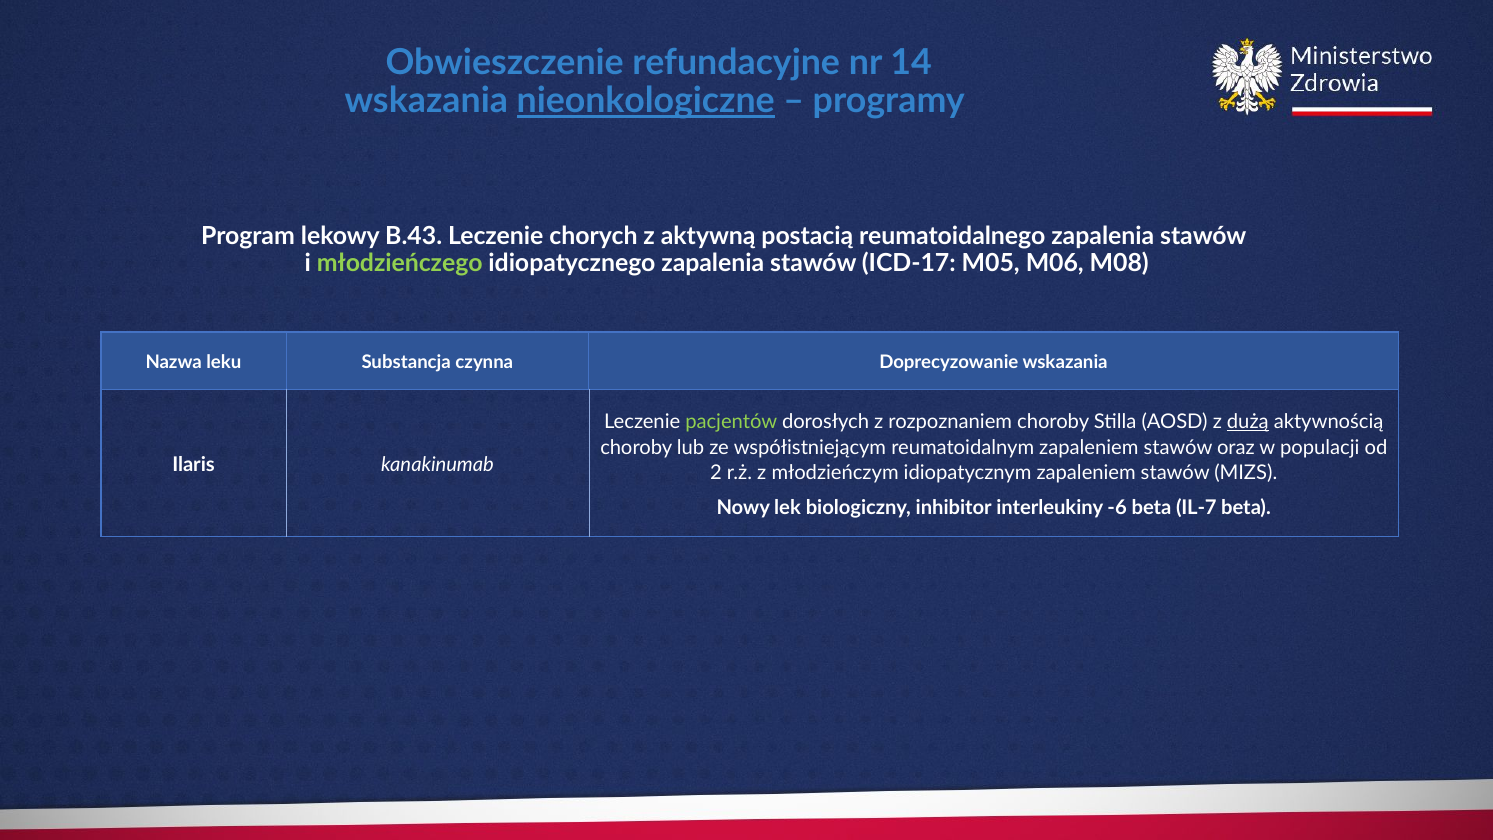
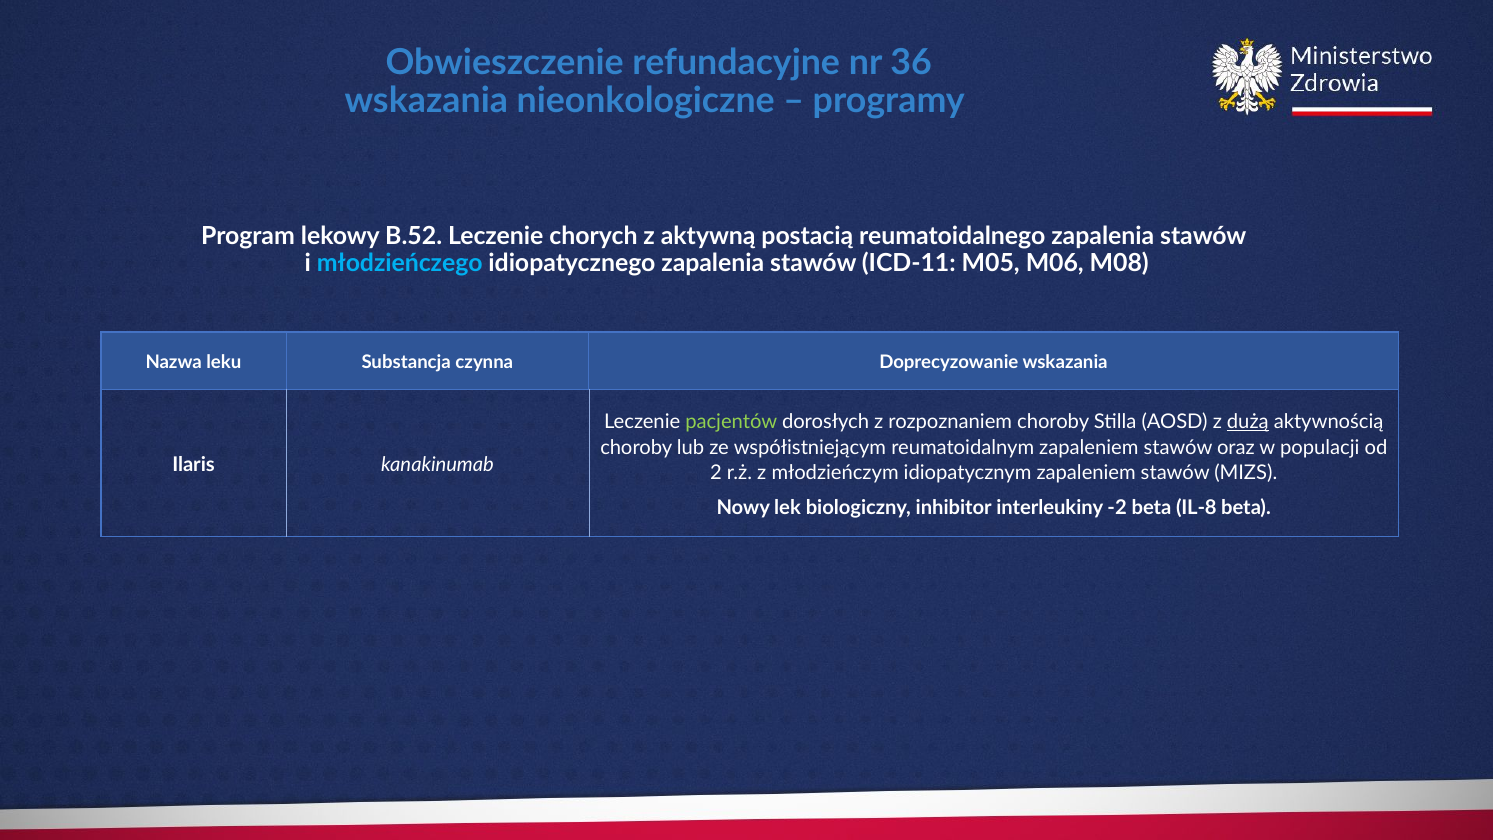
14: 14 -> 36
nieonkologiczne underline: present -> none
B.43: B.43 -> B.52
młodzieńczego colour: light green -> light blue
ICD-17: ICD-17 -> ICD-11
-6: -6 -> -2
IL-7: IL-7 -> IL-8
